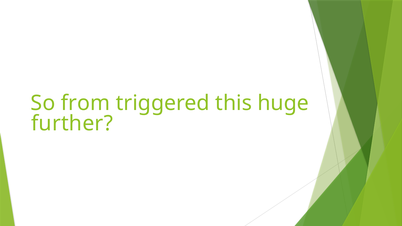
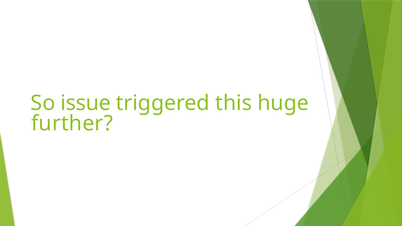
from: from -> issue
